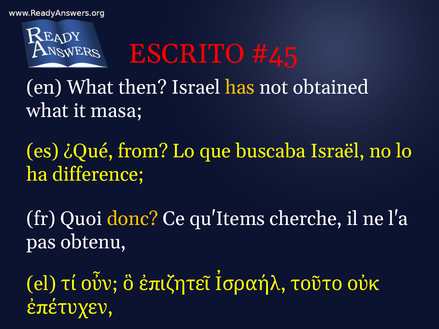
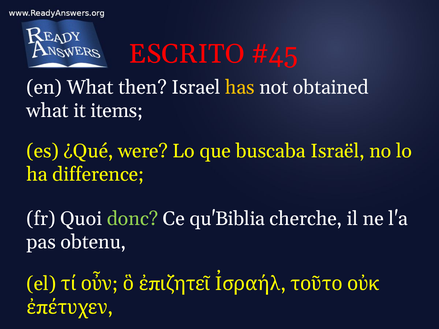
masa: masa -> items
from: from -> were
donc colour: yellow -> light green
qu'Items: qu'Items -> qu'Biblia
